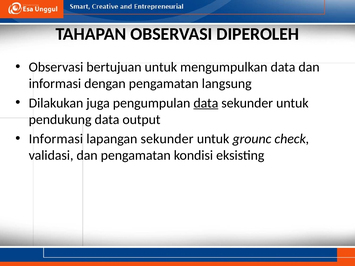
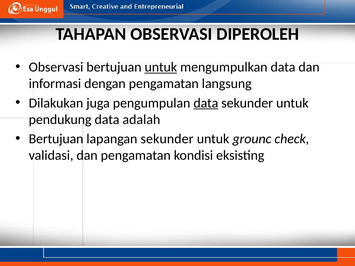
untuk at (161, 67) underline: none -> present
output: output -> adalah
Informasi at (56, 139): Informasi -> Bertujuan
